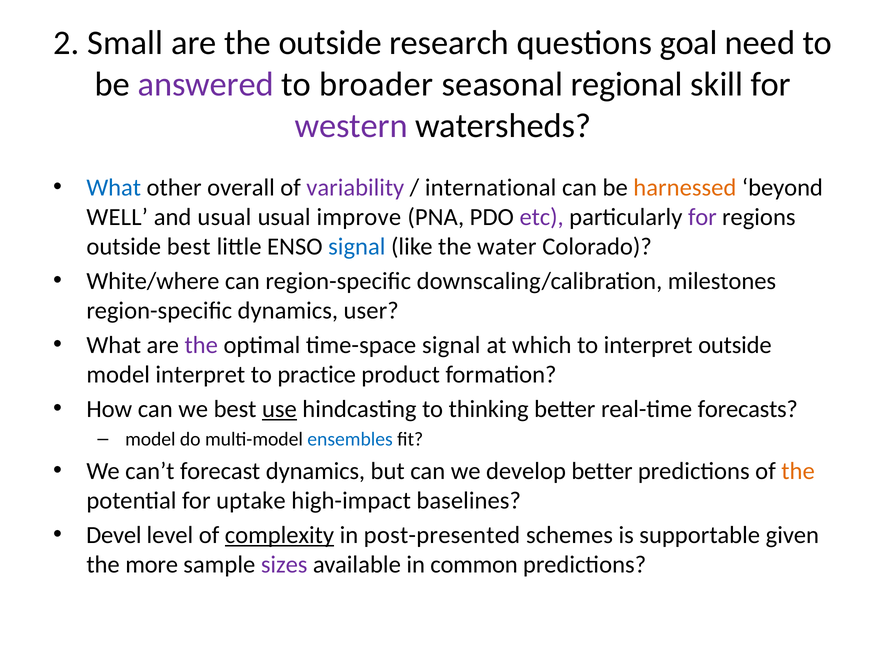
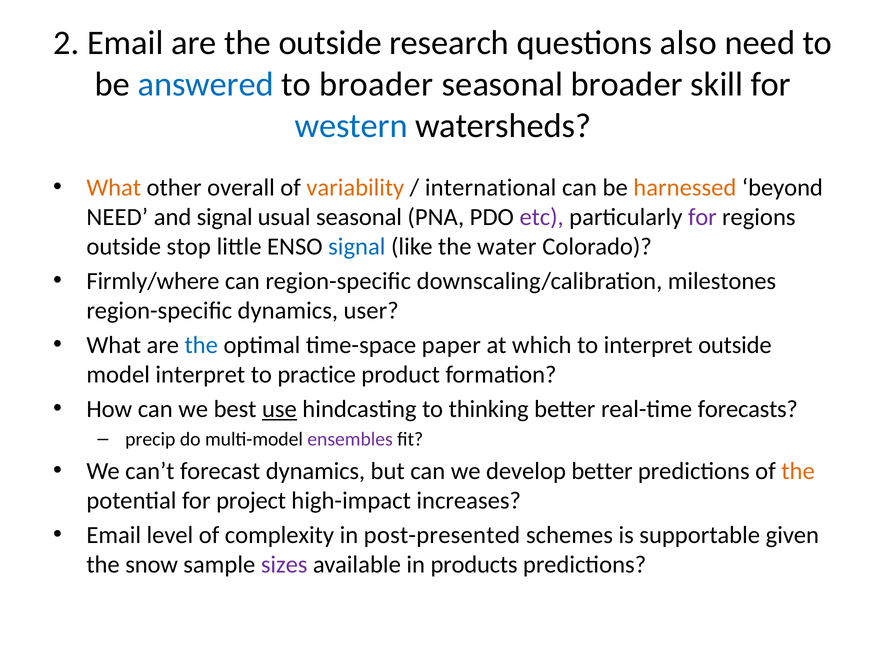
2 Small: Small -> Email
goal: goal -> also
answered colour: purple -> blue
seasonal regional: regional -> broader
western colour: purple -> blue
What at (114, 188) colour: blue -> orange
variability colour: purple -> orange
WELL at (117, 217): WELL -> NEED
and usual: usual -> signal
usual improve: improve -> seasonal
outside best: best -> stop
White/where: White/where -> Firmly/where
the at (201, 345) colour: purple -> blue
time-space signal: signal -> paper
model at (150, 440): model -> precip
ensembles colour: blue -> purple
uptake: uptake -> project
baselines: baselines -> increases
Devel at (114, 535): Devel -> Email
complexity underline: present -> none
more: more -> snow
common: common -> products
